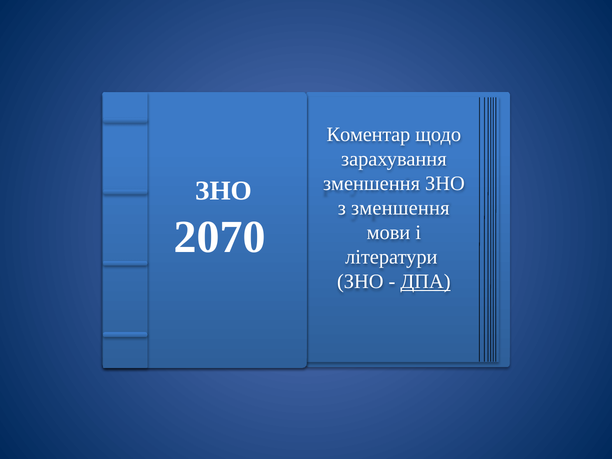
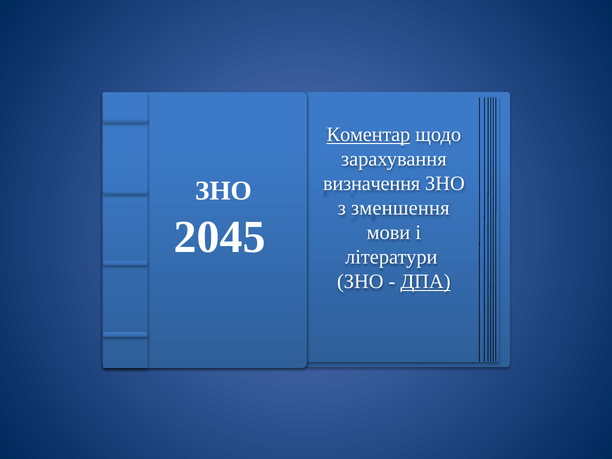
Коментар underline: none -> present
зменшення at (372, 184): зменшення -> визначення
2070: 2070 -> 2045
